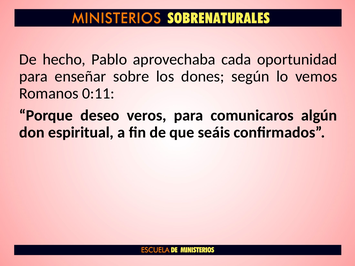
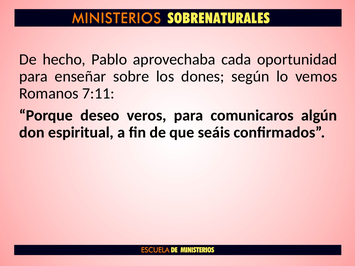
0:11: 0:11 -> 7:11
